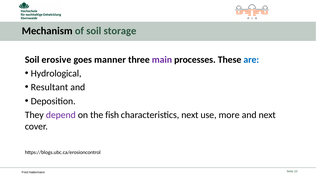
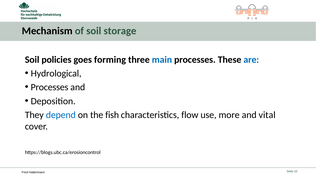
erosive: erosive -> policies
manner: manner -> forming
main colour: purple -> blue
Resultant at (49, 87): Resultant -> Processes
depend colour: purple -> blue
characteristics next: next -> flow
and next: next -> vital
